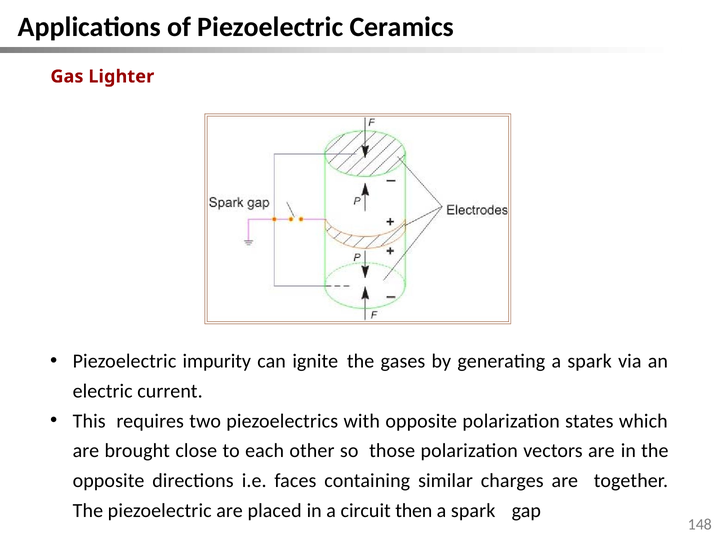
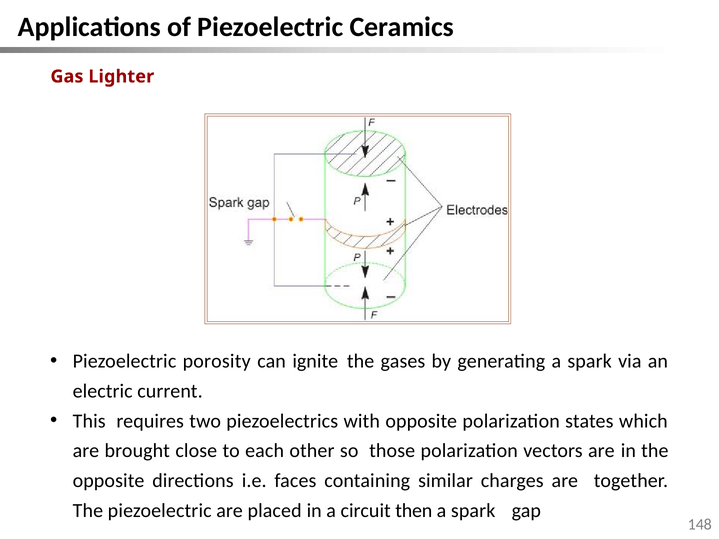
impurity: impurity -> porosity
